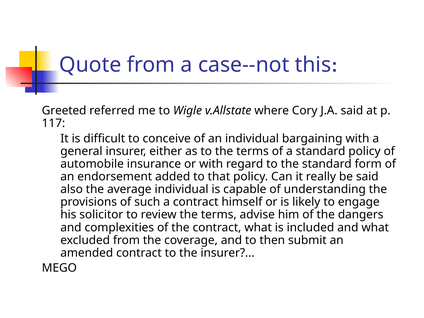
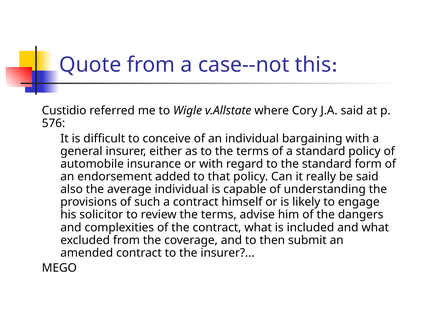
Greeted: Greeted -> Custidio
117: 117 -> 576
